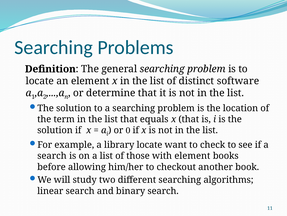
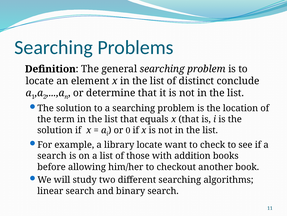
software: software -> conclude
with element: element -> addition
